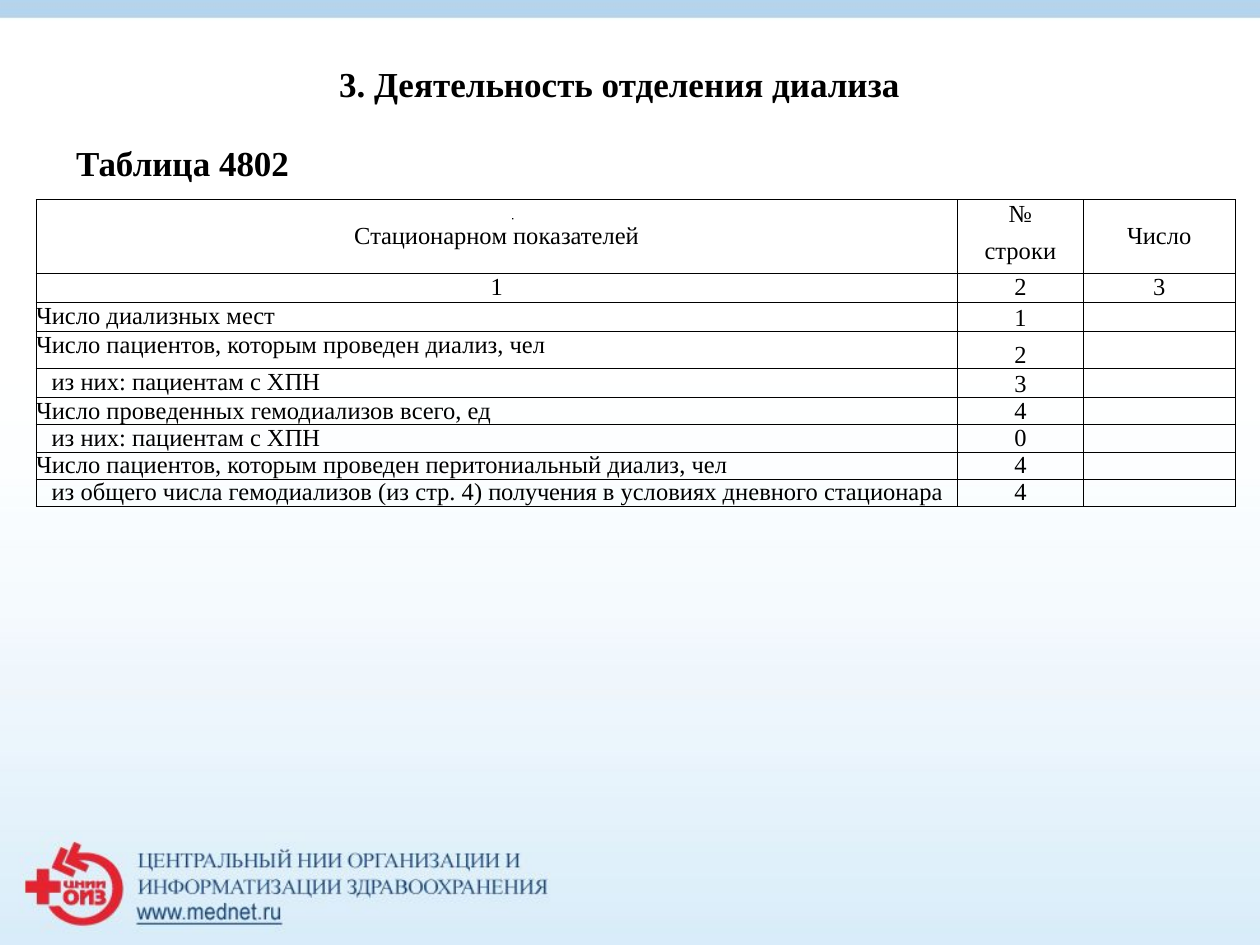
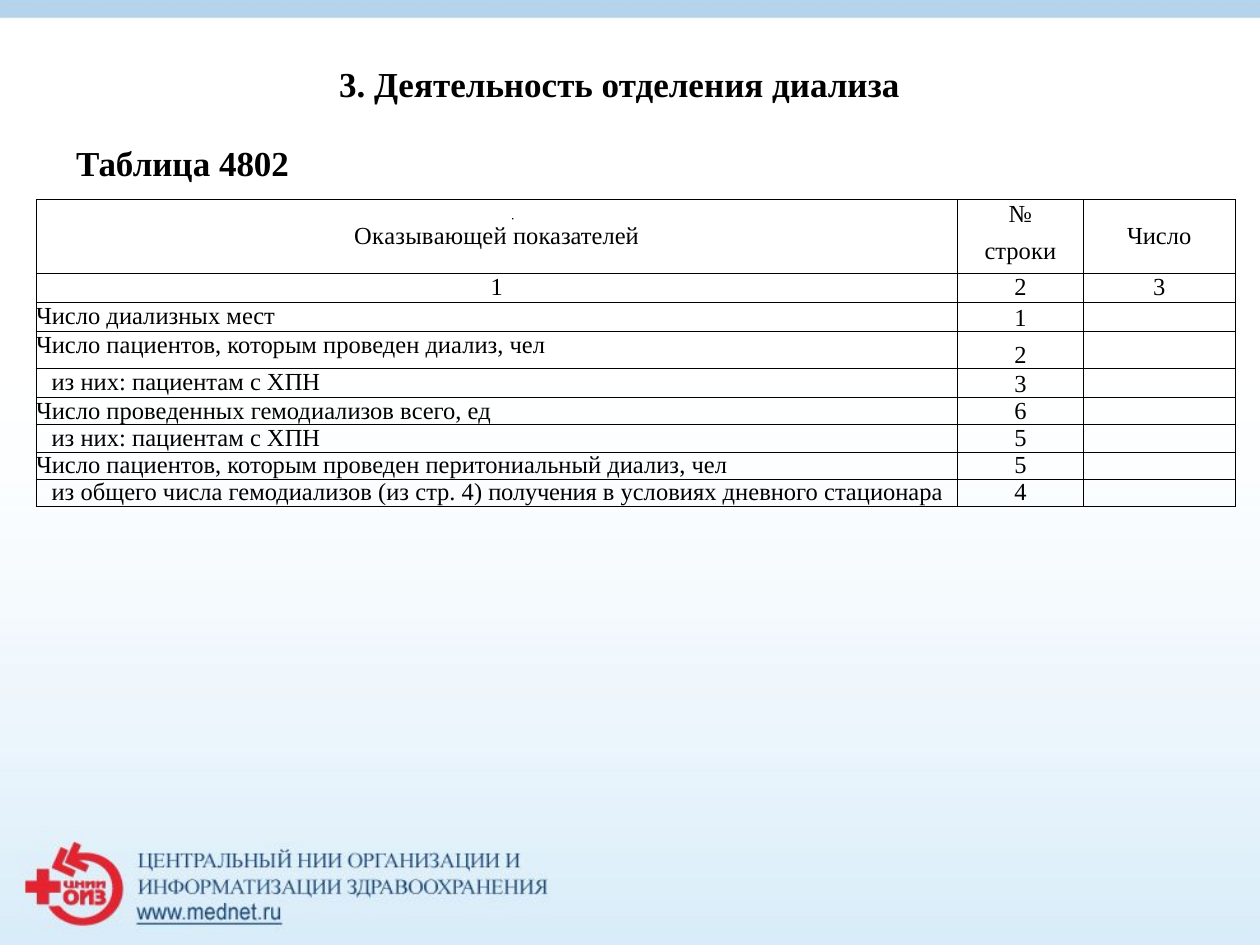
Стационарном: Стационарном -> Оказывающей
ед 4: 4 -> 6
ХПН 0: 0 -> 5
чел 4: 4 -> 5
